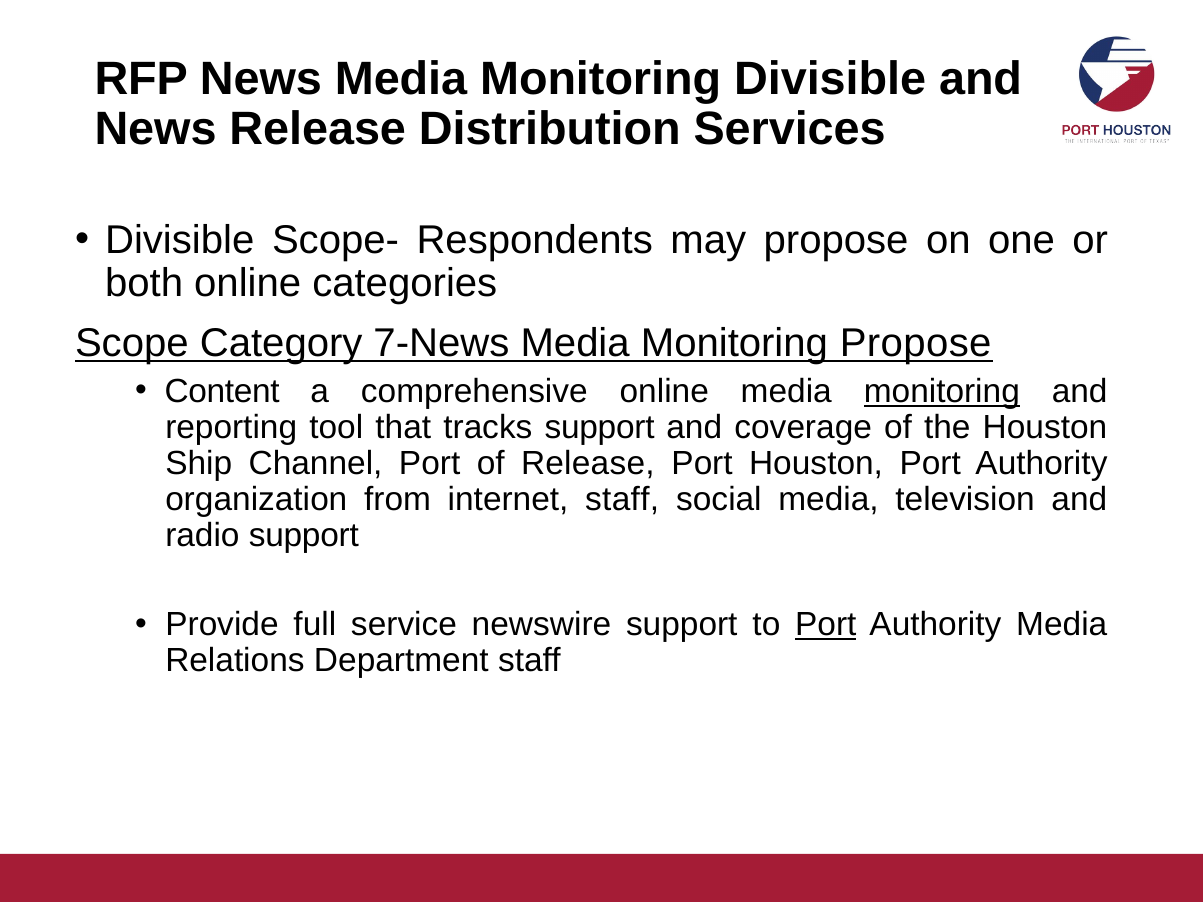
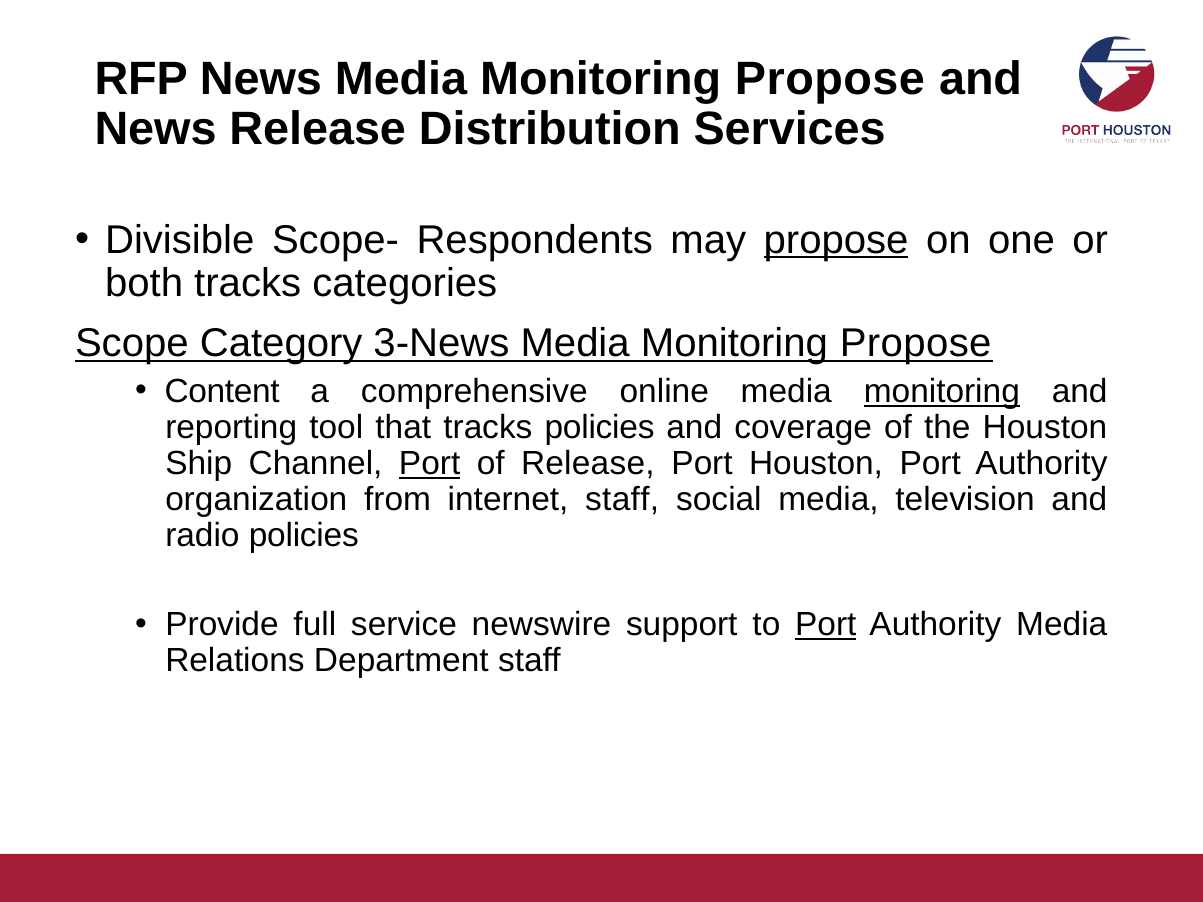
News Media Monitoring Divisible: Divisible -> Propose
propose at (836, 240) underline: none -> present
both online: online -> tracks
7-News: 7-News -> 3-News
tracks support: support -> policies
Port at (430, 464) underline: none -> present
radio support: support -> policies
